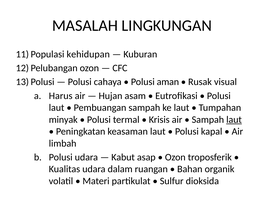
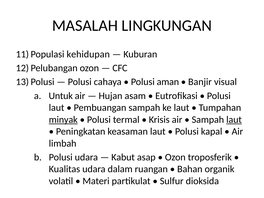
Rusak: Rusak -> Banjir
Harus: Harus -> Untuk
minyak underline: none -> present
